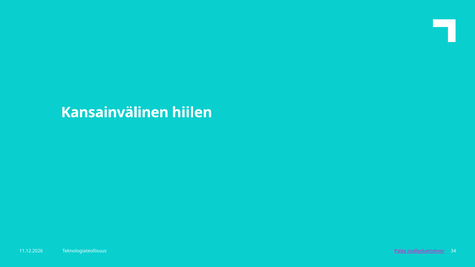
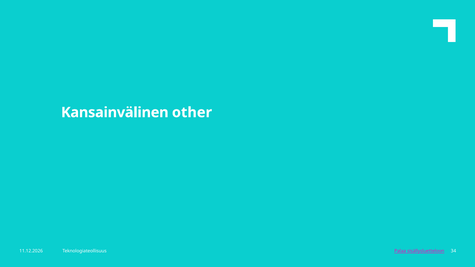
hiilen: hiilen -> other
